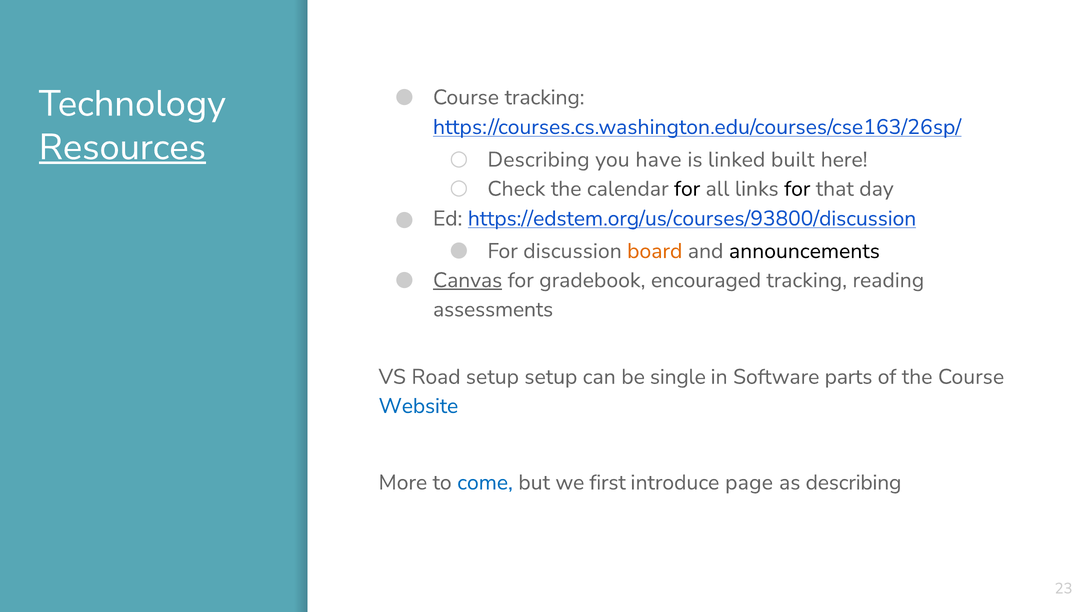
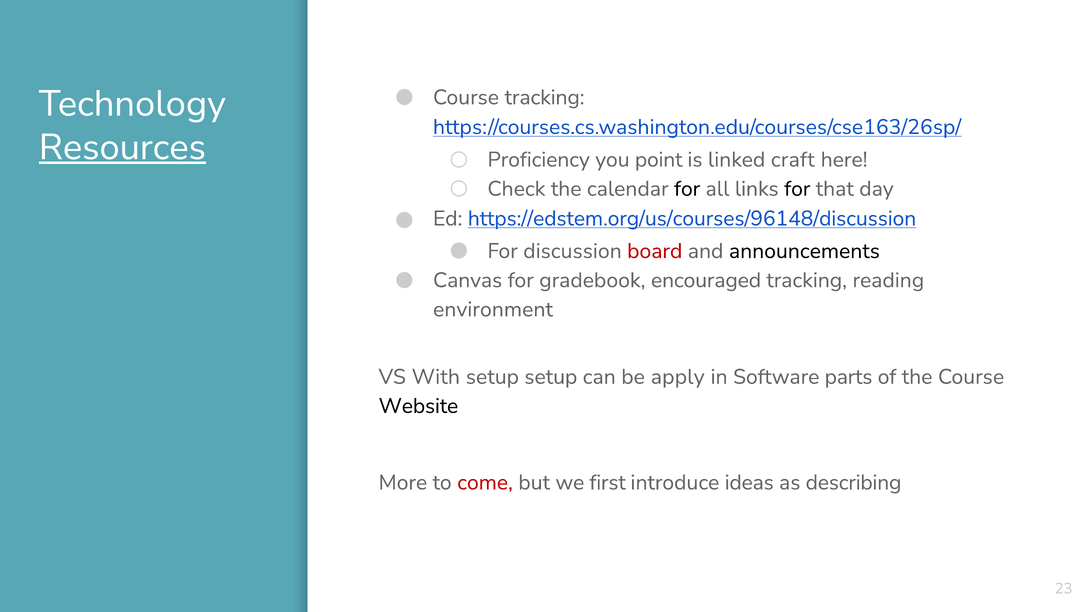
Describing at (538, 160): Describing -> Proficiency
have: have -> point
built: built -> craft
https://edstem.org/us/courses/93800/discussion: https://edstem.org/us/courses/93800/discussion -> https://edstem.org/us/courses/96148/discussion
board colour: orange -> red
Canvas underline: present -> none
assessments: assessments -> environment
Road: Road -> With
single: single -> apply
Website colour: blue -> black
come colour: blue -> red
page: page -> ideas
